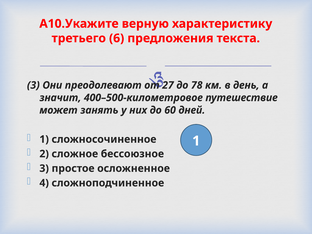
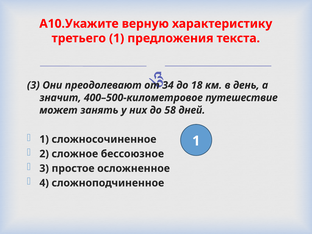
третьего 6: 6 -> 1
27: 27 -> 34
78: 78 -> 18
60: 60 -> 58
